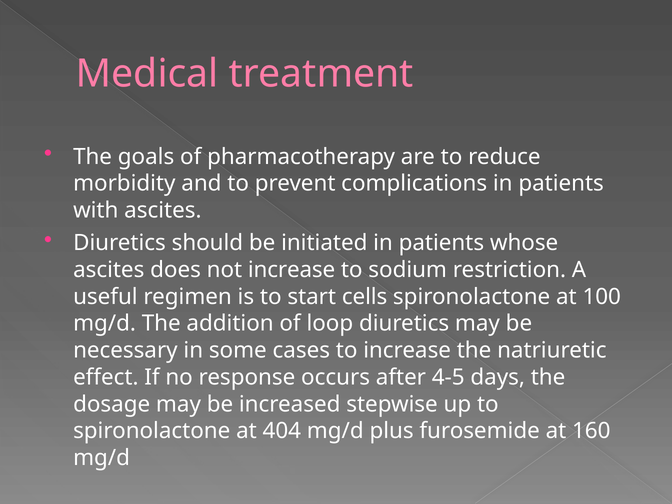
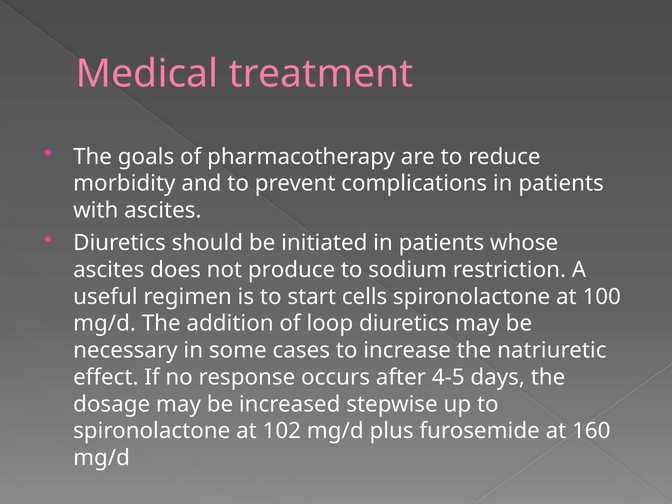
not increase: increase -> produce
404: 404 -> 102
